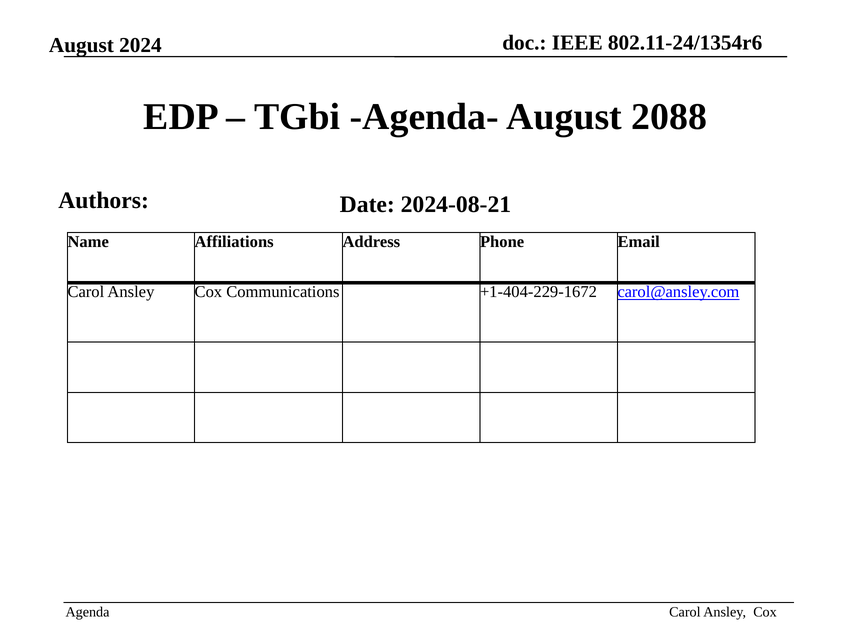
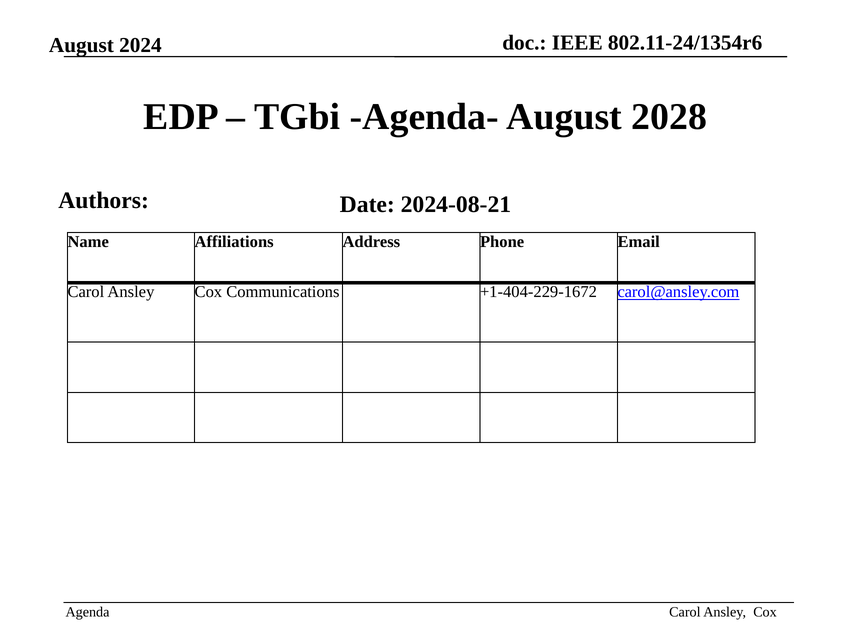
2088: 2088 -> 2028
